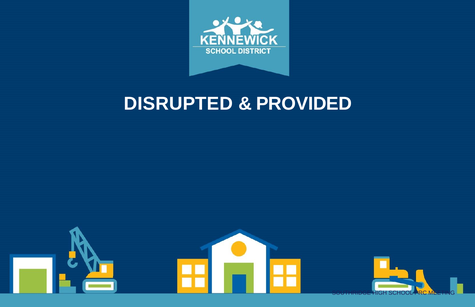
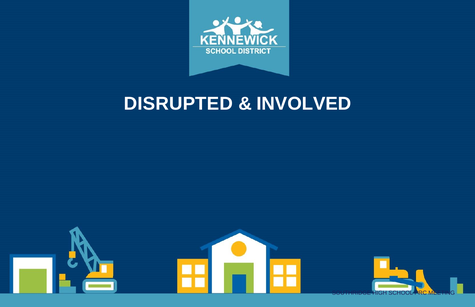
PROVIDED: PROVIDED -> INVOLVED
